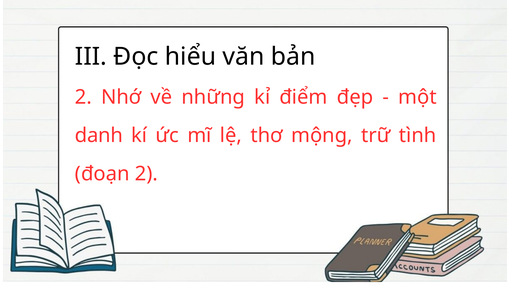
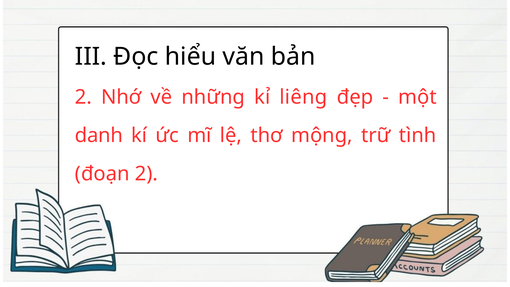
điểm: điểm -> liêng
